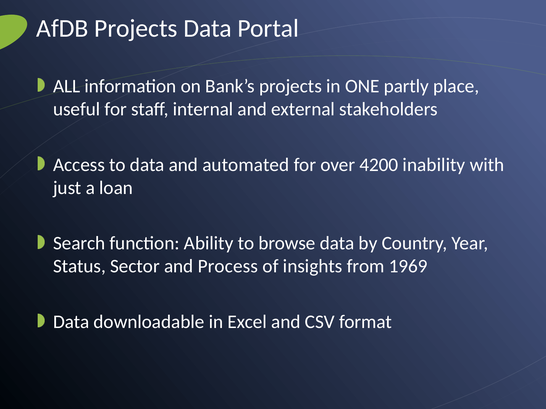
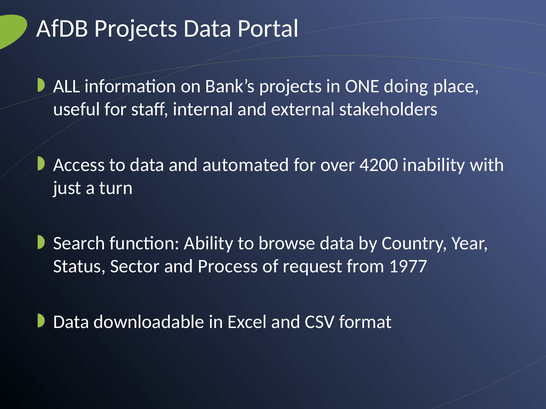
partly: partly -> doing
loan: loan -> turn
insights: insights -> request
1969: 1969 -> 1977
